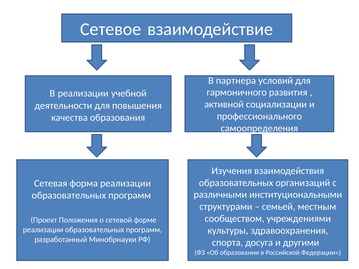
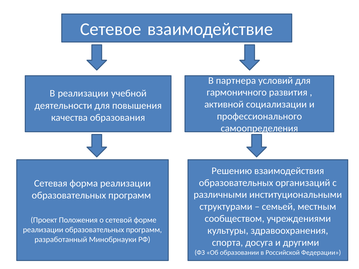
Изучения: Изучения -> Решению
